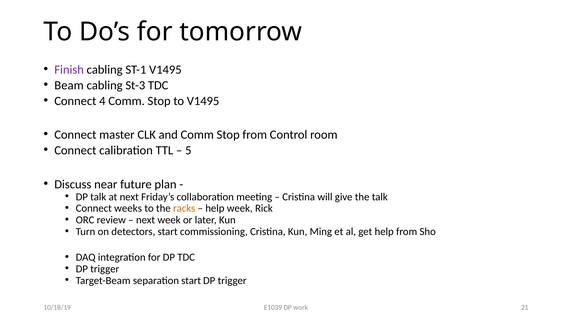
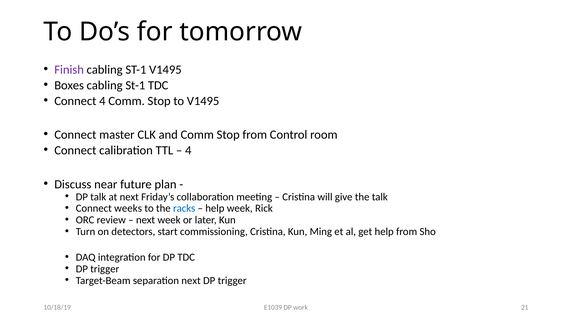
Beam: Beam -> Boxes
St-3 at (135, 85): St-3 -> St-1
5 at (188, 150): 5 -> 4
racks colour: orange -> blue
separation start: start -> next
